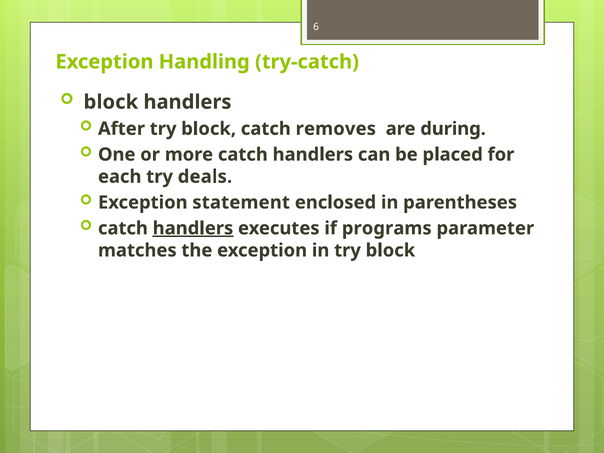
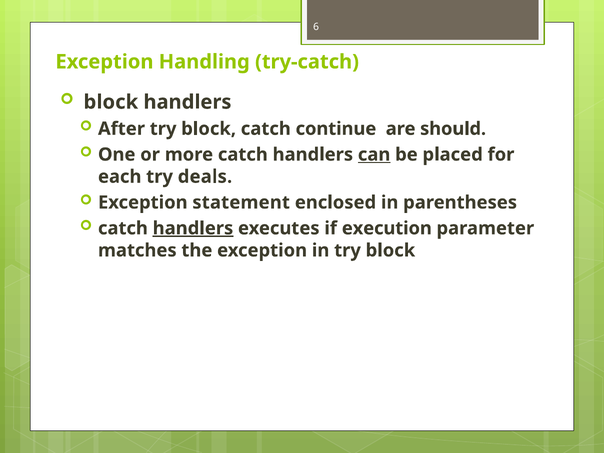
removes: removes -> continue
during: during -> should
can underline: none -> present
programs: programs -> execution
